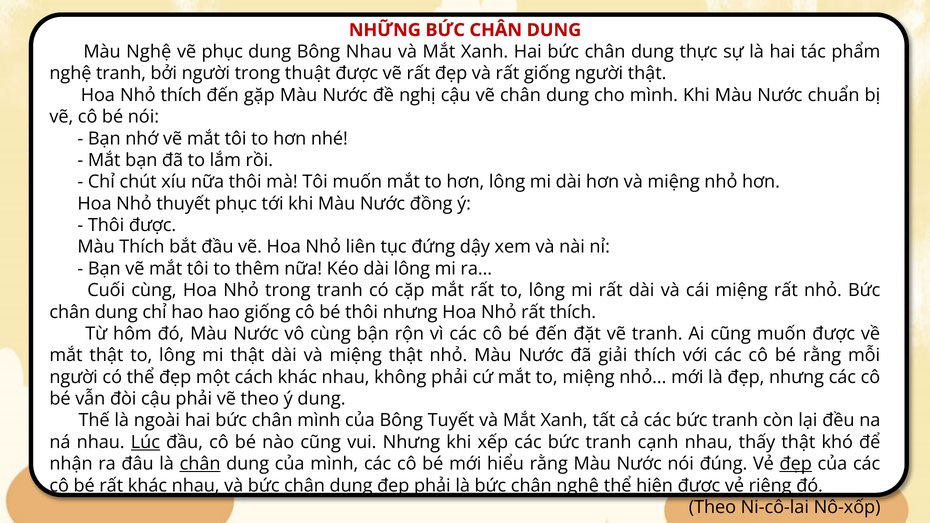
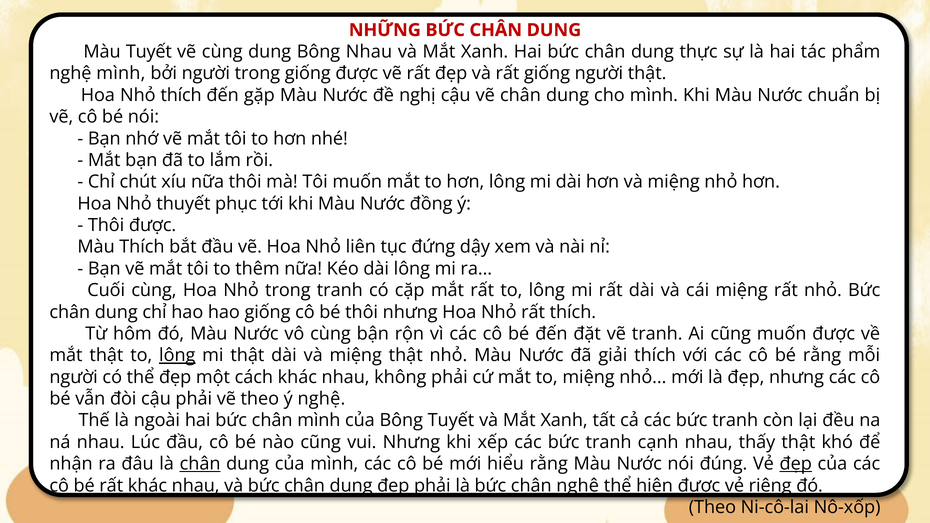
Màu Nghệ: Nghệ -> Tuyết
vẽ phục: phục -> cùng
nghệ tranh: tranh -> mình
trong thuật: thuật -> giống
lông at (177, 356) underline: none -> present
ý dung: dung -> nghệ
Lúc underline: present -> none
